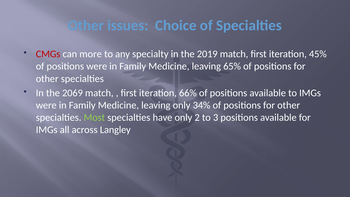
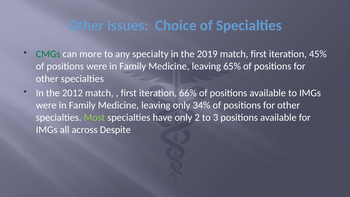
CMGs colour: red -> green
2069: 2069 -> 2012
Langley: Langley -> Despite
